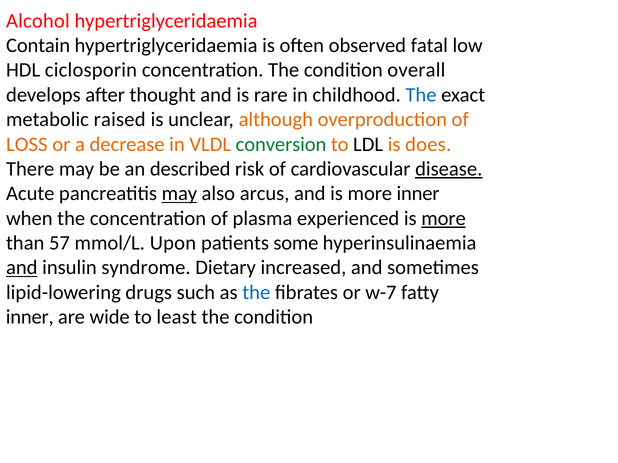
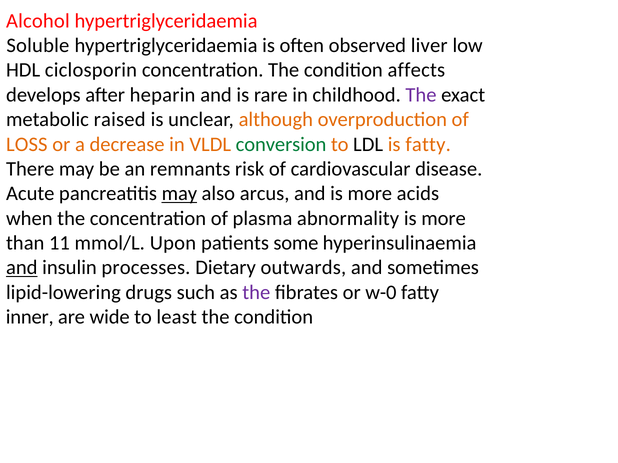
Contain: Contain -> Soluble
fatal: fatal -> liver
overall: overall -> affects
thought: thought -> heparin
The at (421, 95) colour: blue -> purple
is does: does -> fatty
described: described -> remnants
disease underline: present -> none
more inner: inner -> acids
experienced: experienced -> abnormality
more at (444, 219) underline: present -> none
57: 57 -> 11
syndrome: syndrome -> processes
increased: increased -> outwards
the at (256, 293) colour: blue -> purple
w-7: w-7 -> w-0
